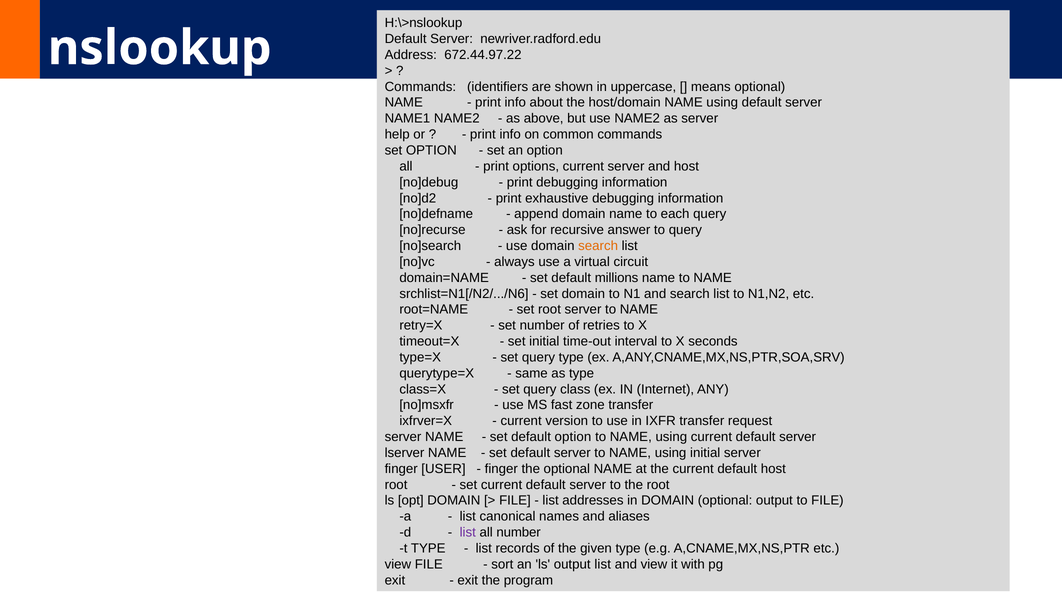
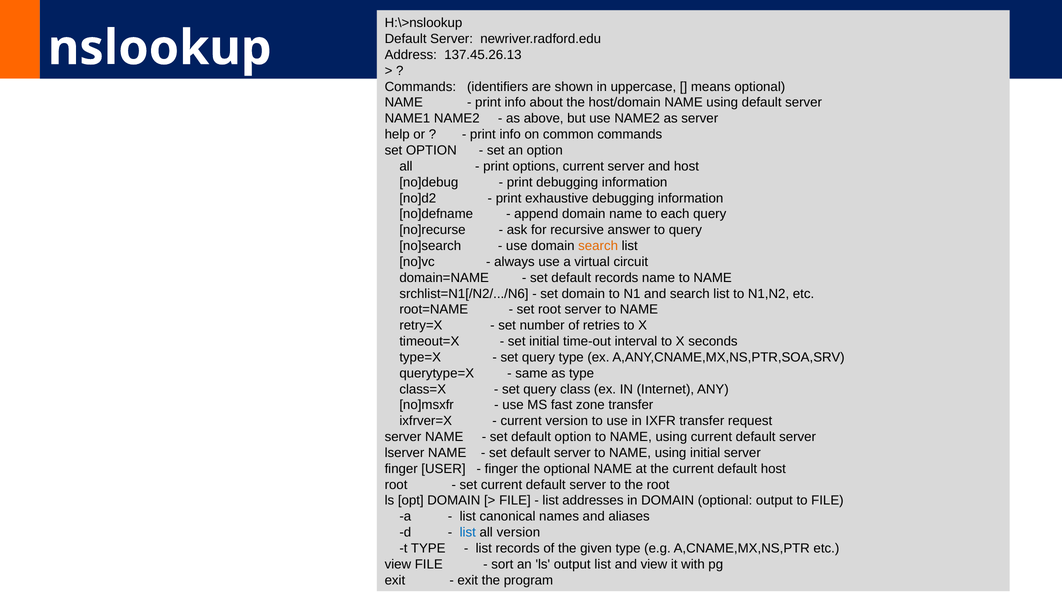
672.44.97.22: 672.44.97.22 -> 137.45.26.13
default millions: millions -> records
list at (468, 533) colour: purple -> blue
all number: number -> version
